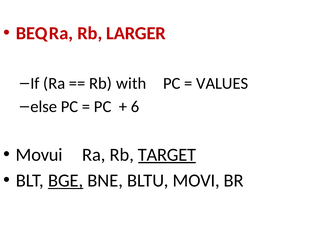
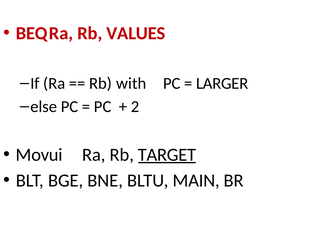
LARGER: LARGER -> VALUES
VALUES: VALUES -> LARGER
6: 6 -> 2
BGE underline: present -> none
MOVI: MOVI -> MAIN
